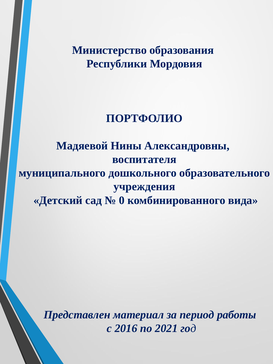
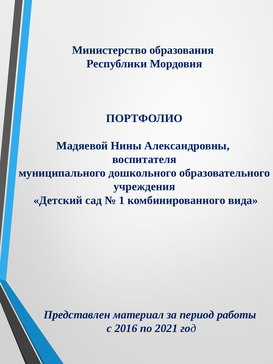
0: 0 -> 1
